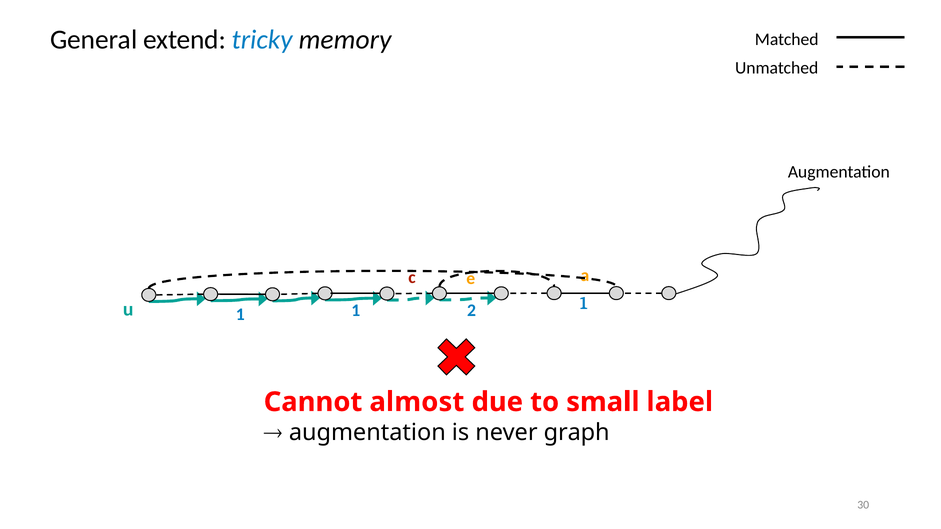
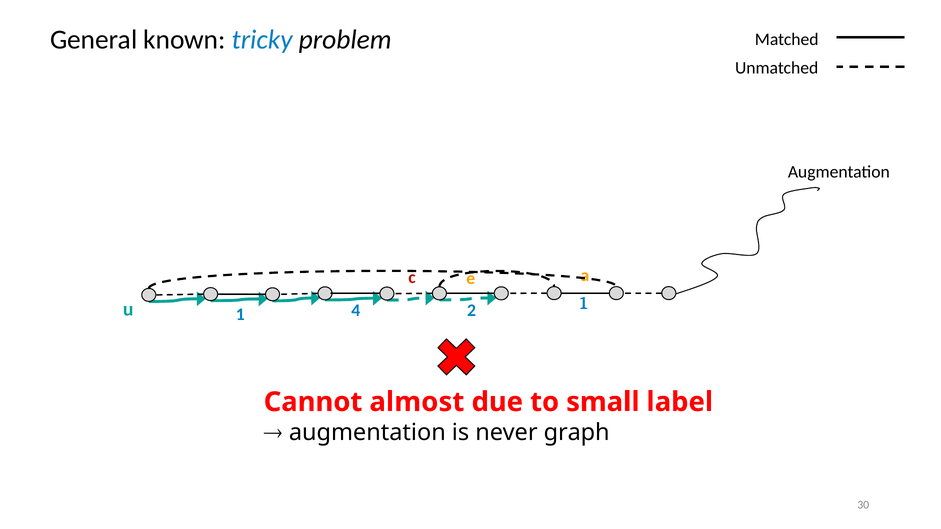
extend: extend -> known
memory: memory -> problem
1 1: 1 -> 4
